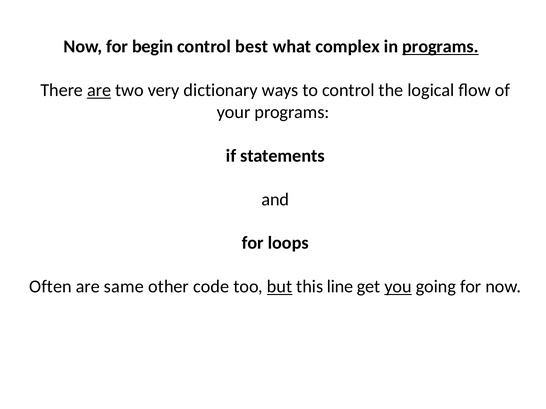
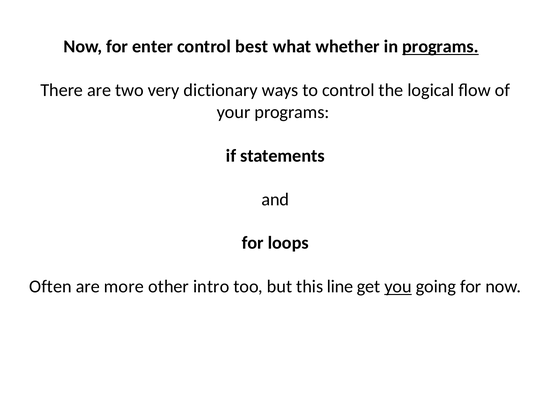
begin: begin -> enter
complex: complex -> whether
are at (99, 90) underline: present -> none
same: same -> more
code: code -> intro
but underline: present -> none
